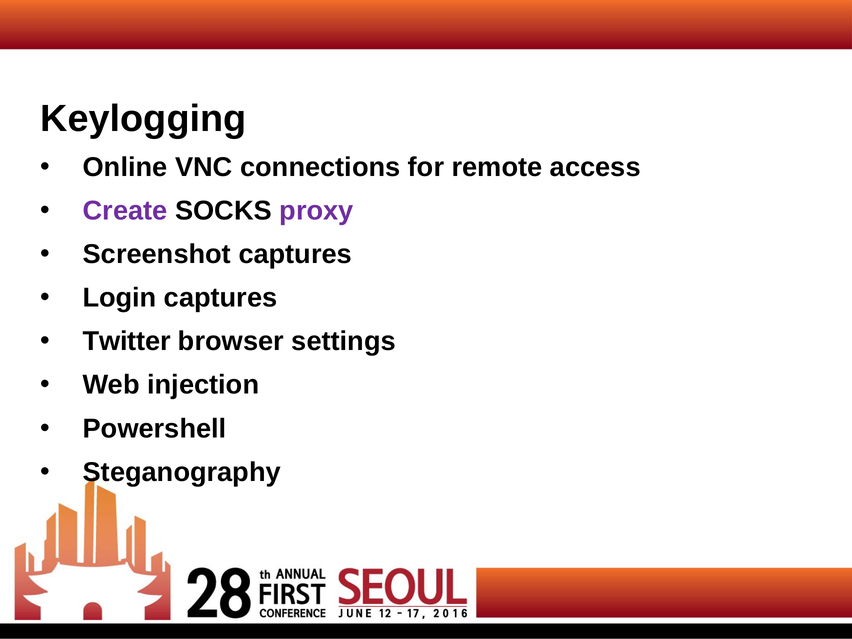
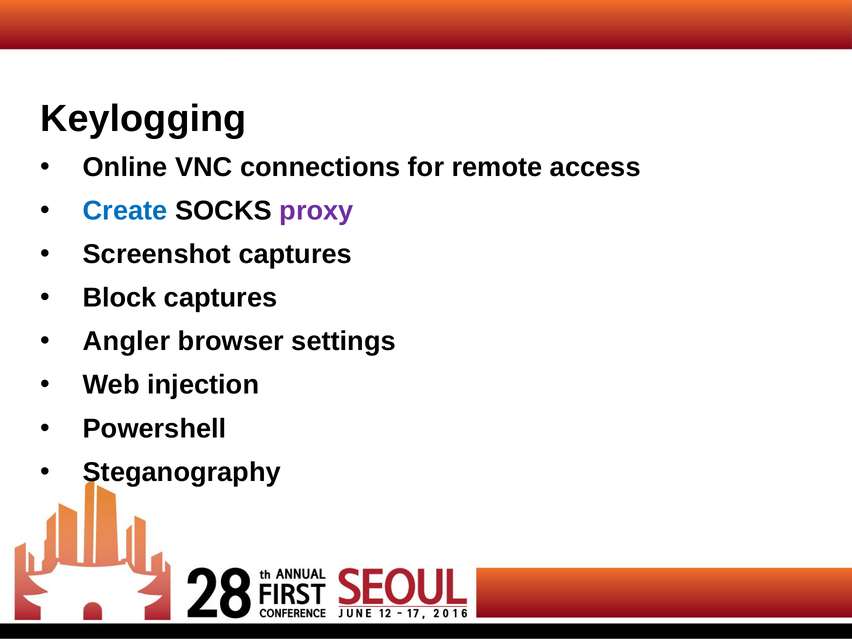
Create colour: purple -> blue
Login: Login -> Block
Twitter: Twitter -> Angler
